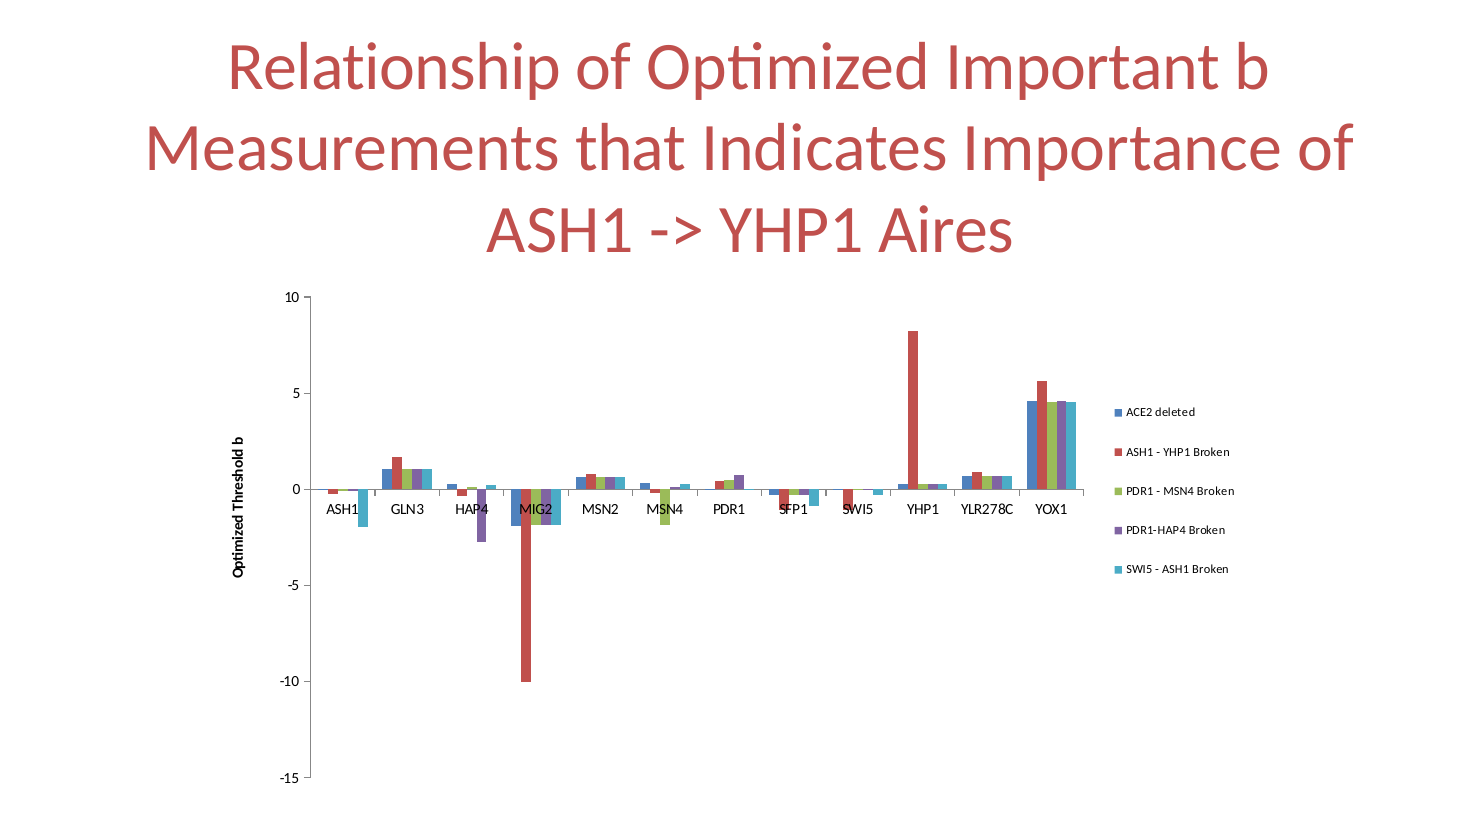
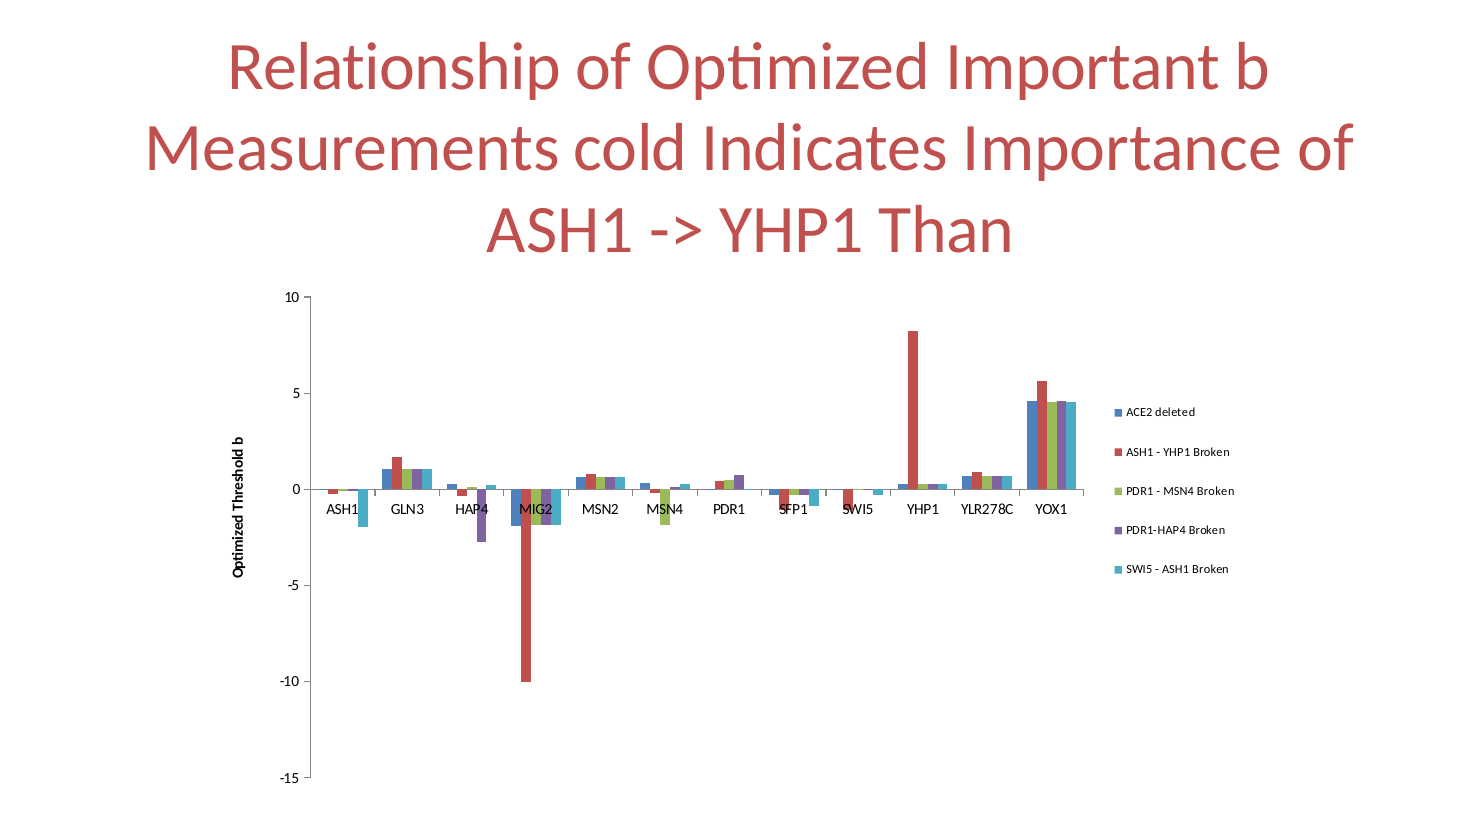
that: that -> cold
Aires: Aires -> Than
